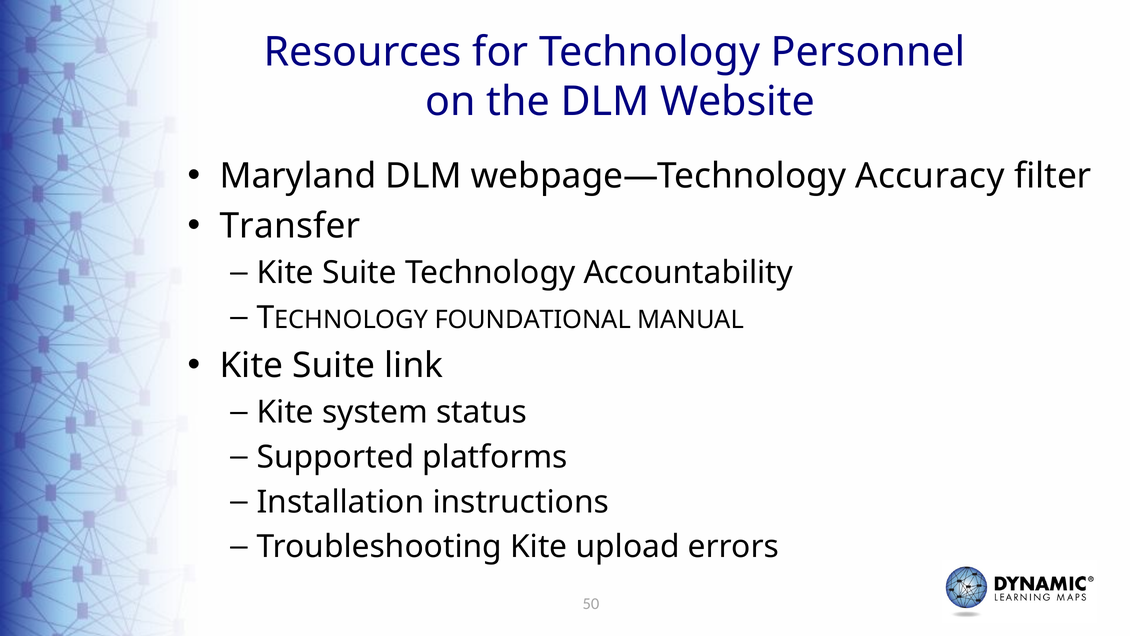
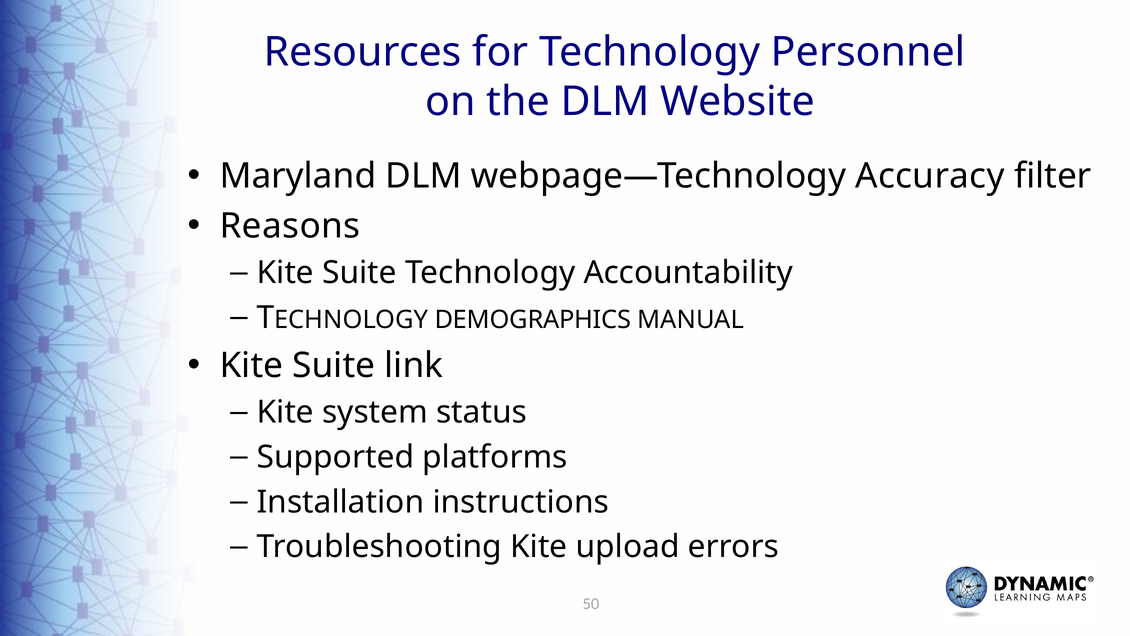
Transfer: Transfer -> Reasons
FOUNDATIONAL: FOUNDATIONAL -> DEMOGRAPHICS
